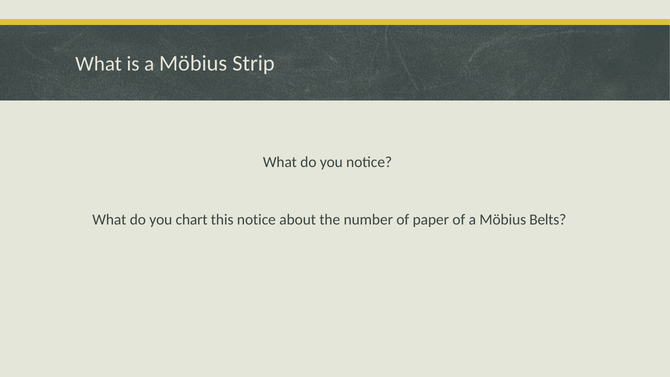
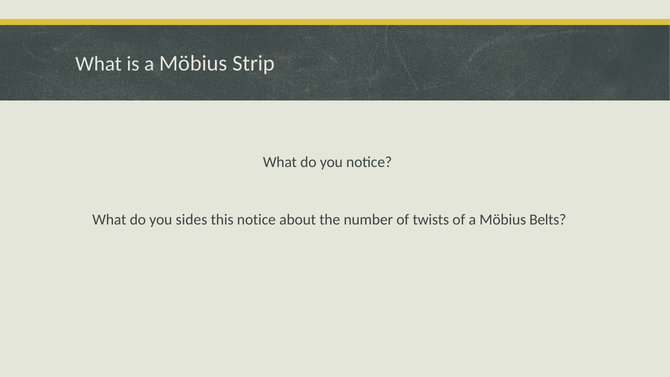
chart: chart -> sides
paper: paper -> twists
